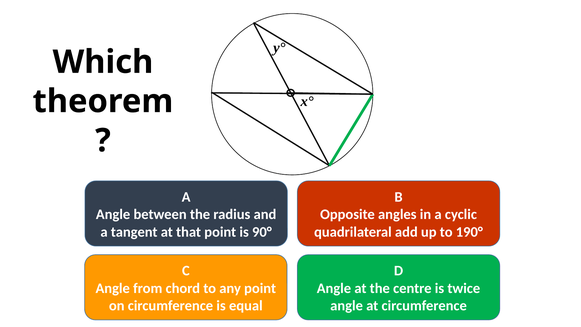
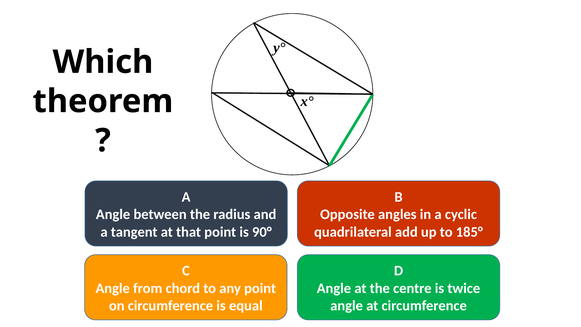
190°: 190° -> 185°
